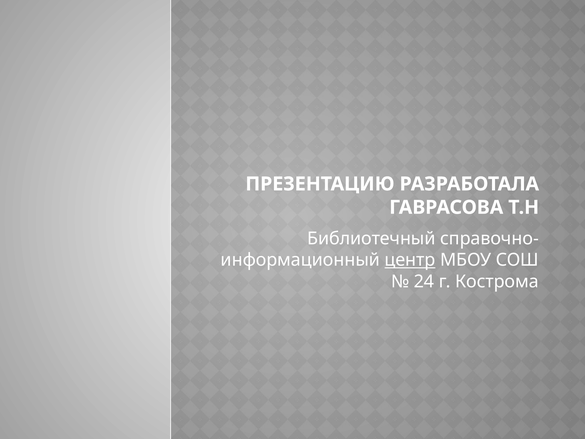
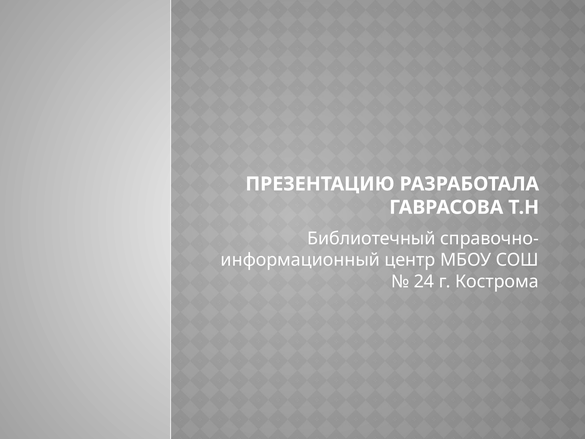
центр underline: present -> none
